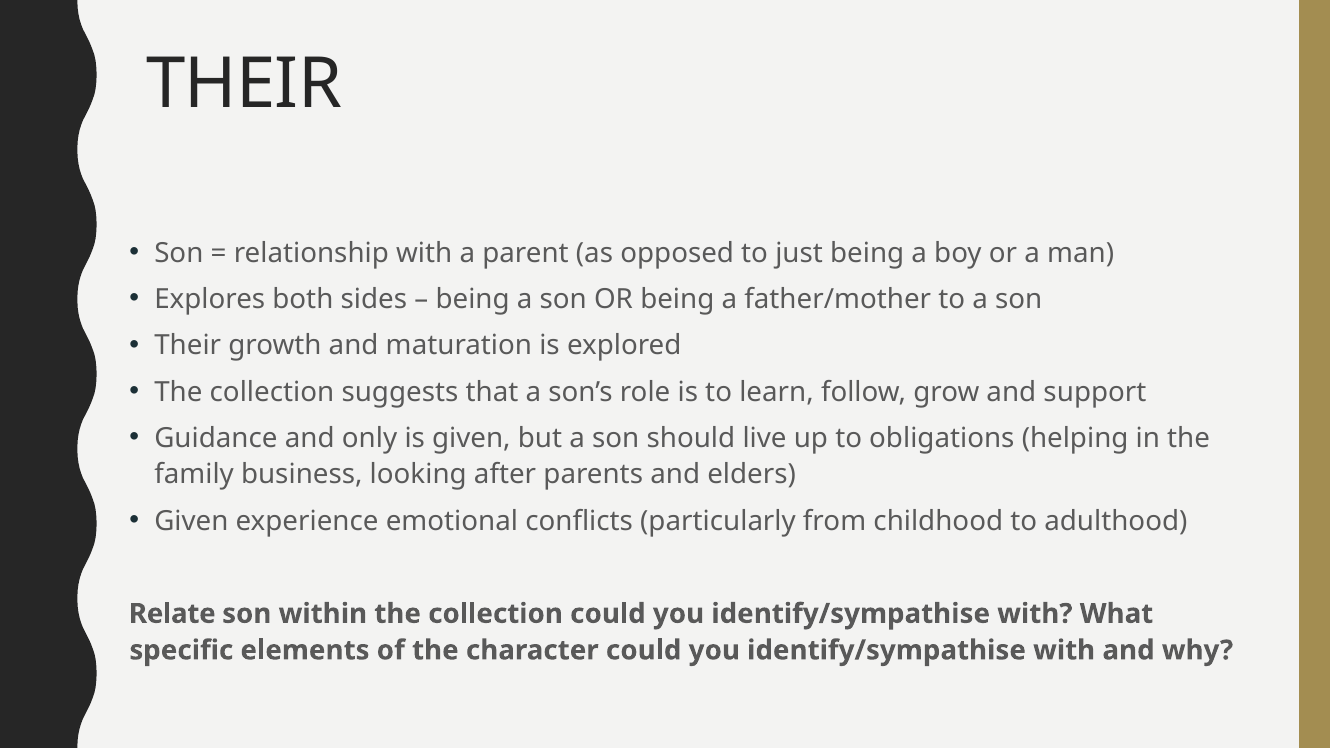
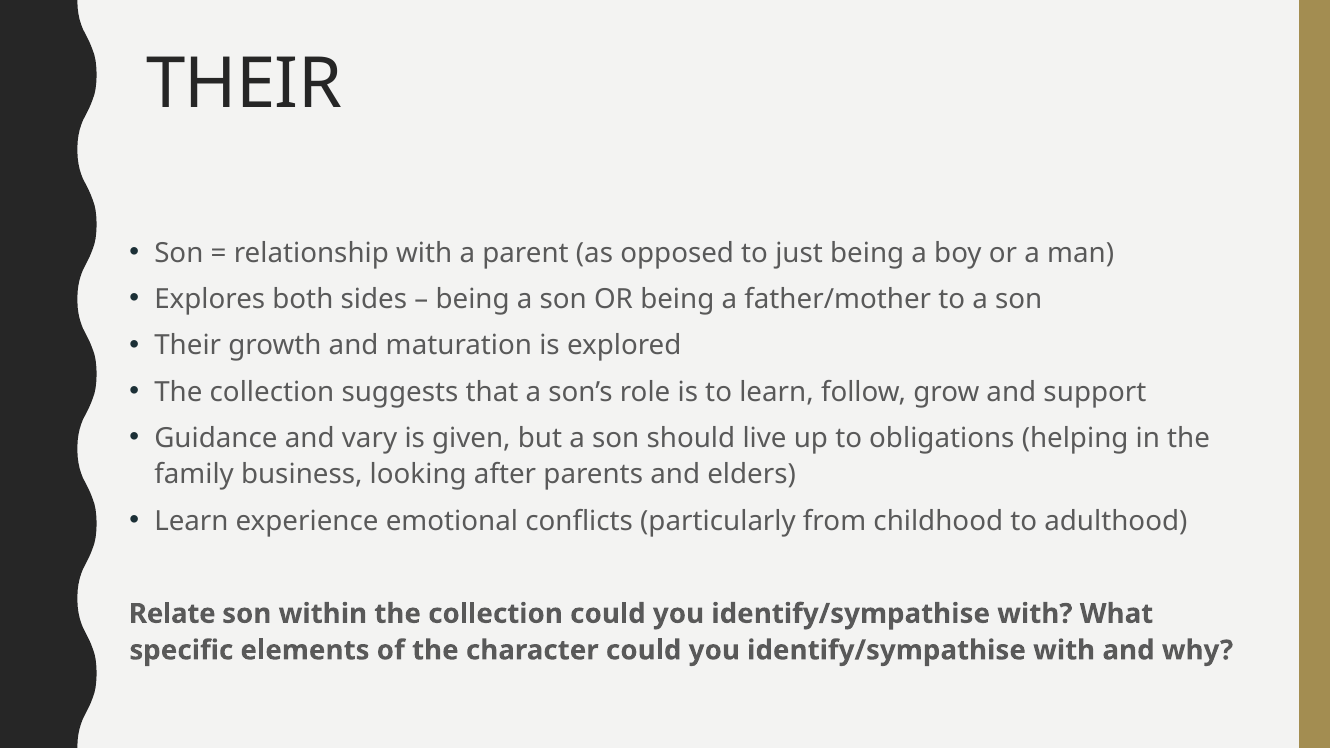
only: only -> vary
Given at (191, 521): Given -> Learn
